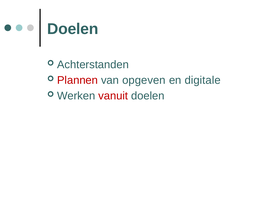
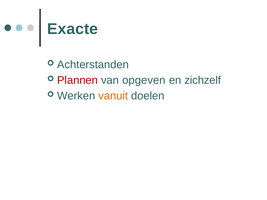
Doelen at (73, 29): Doelen -> Exacte
digitale: digitale -> zichzelf
vanuit colour: red -> orange
